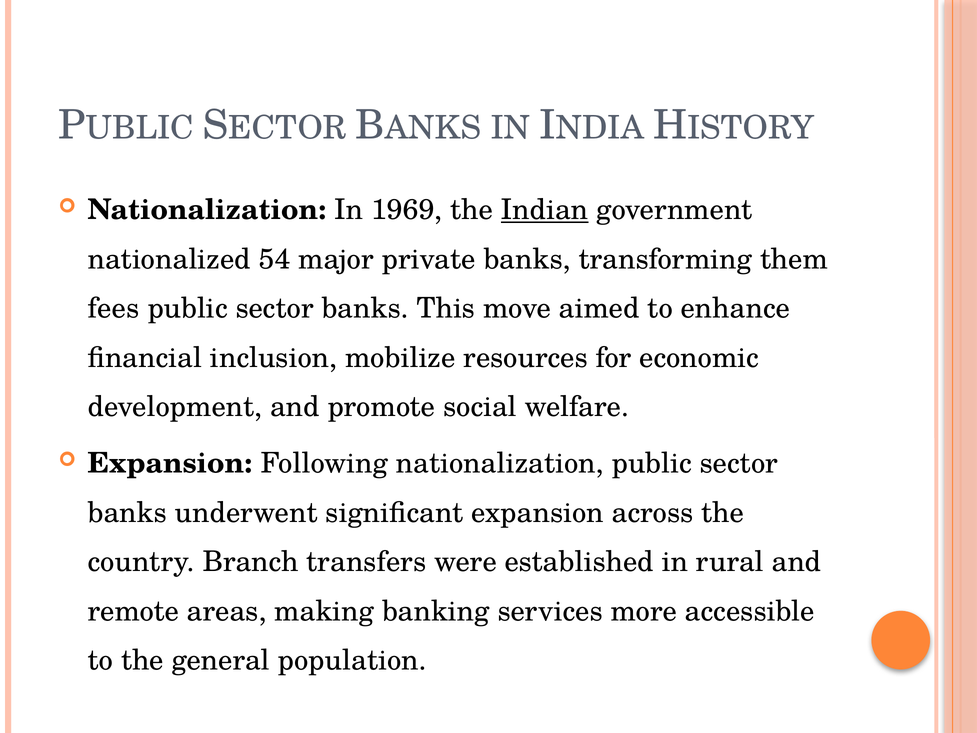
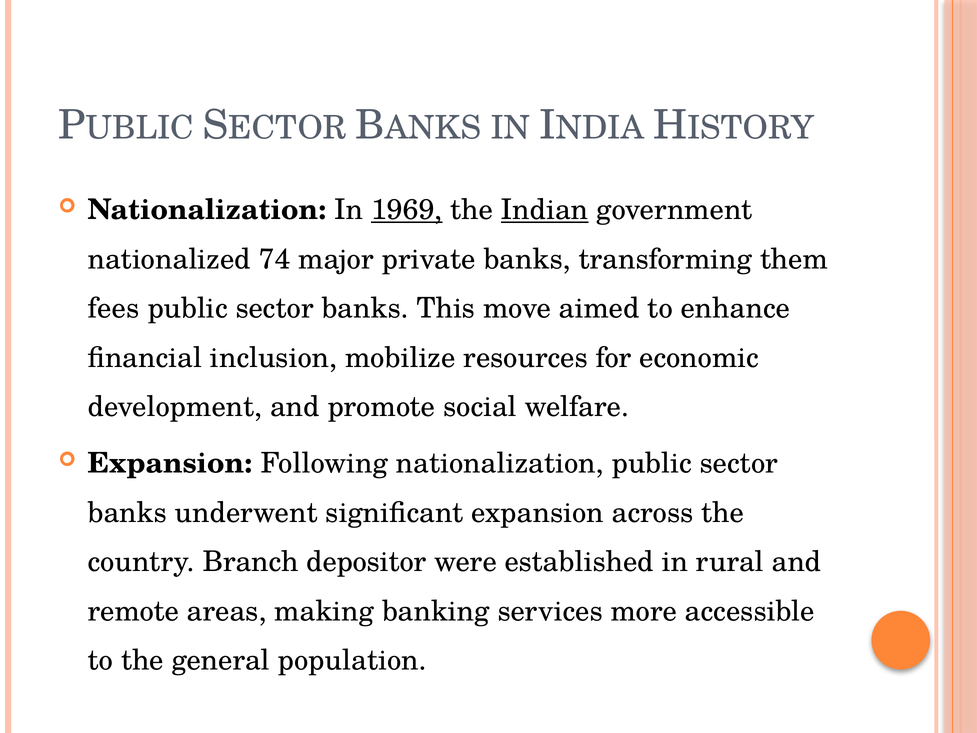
1969 underline: none -> present
54: 54 -> 74
transfers: transfers -> depositor
